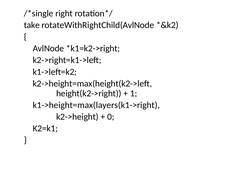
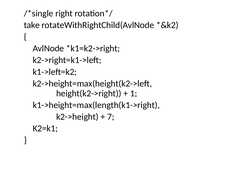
k1->height=max(layers(k1->right: k1->height=max(layers(k1->right -> k1->height=max(length(k1->right
0: 0 -> 7
